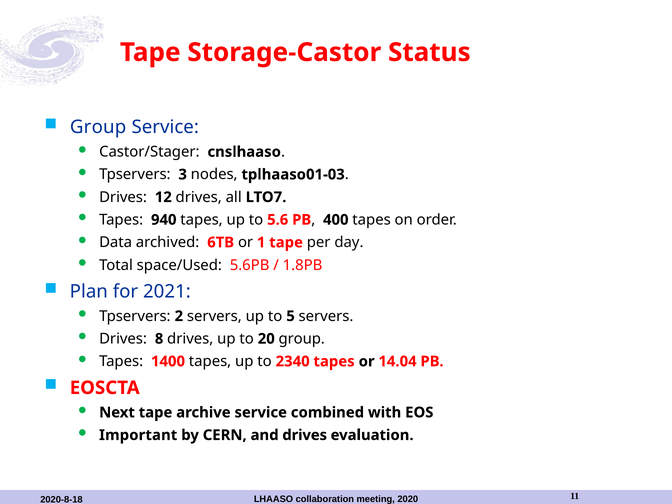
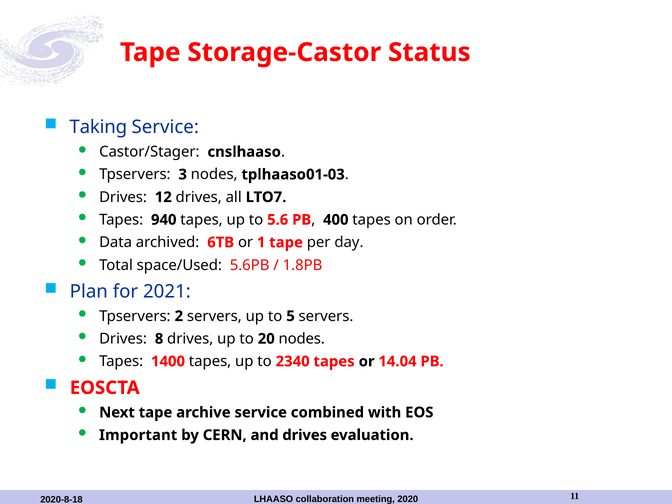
Group at (98, 127): Group -> Taking
20 group: group -> nodes
